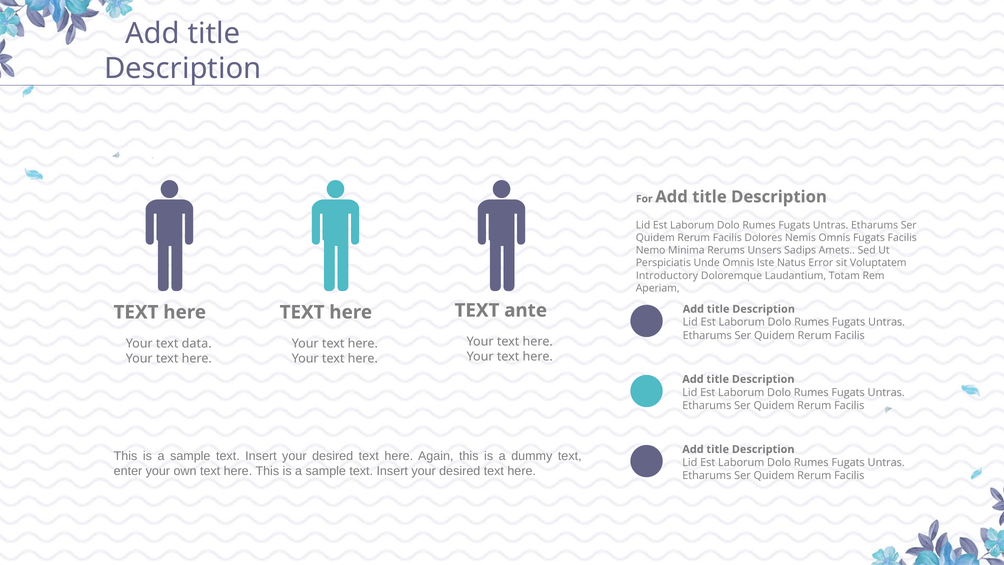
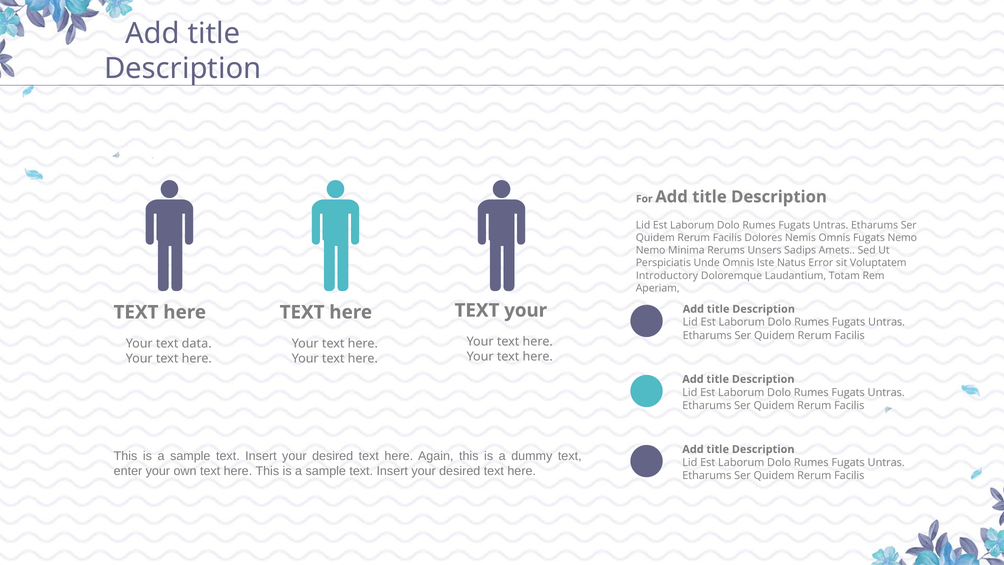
Fugats Facilis: Facilis -> Nemo
TEXT ante: ante -> your
